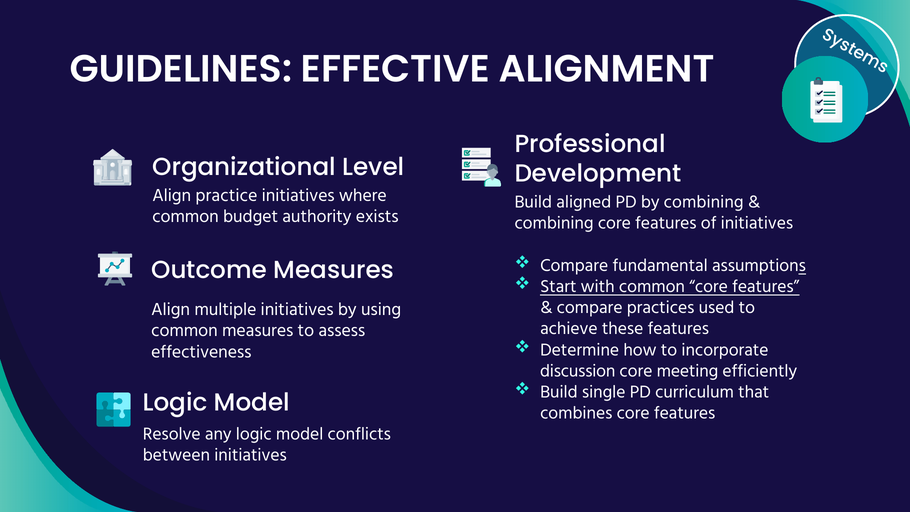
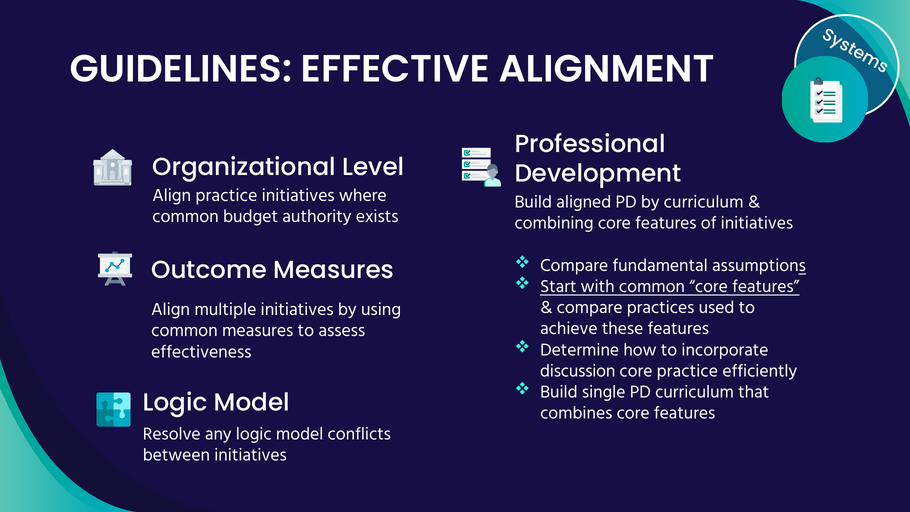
by combining: combining -> curriculum
core meeting: meeting -> practice
